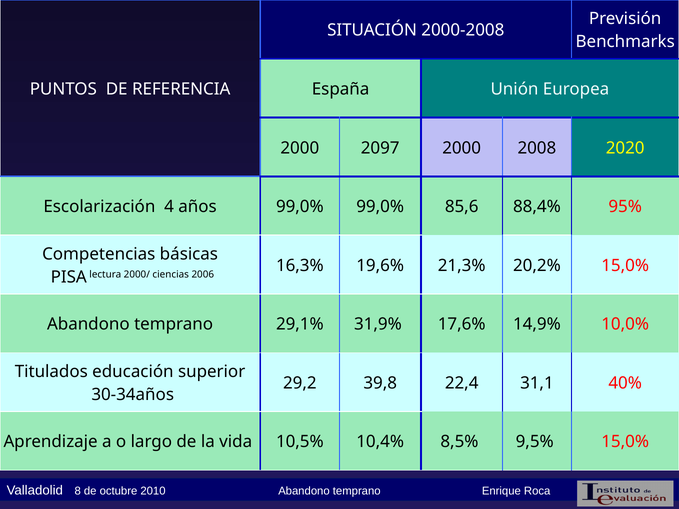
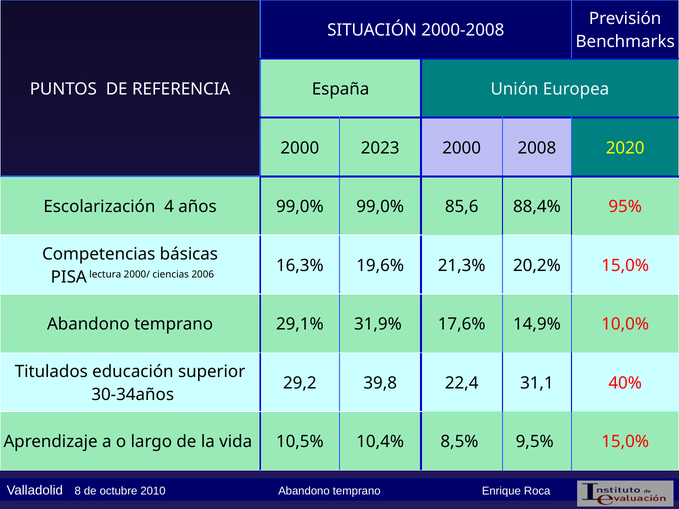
2097: 2097 -> 2023
